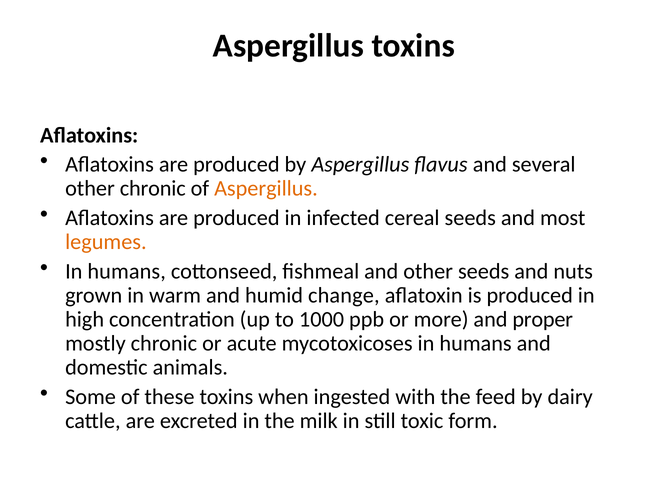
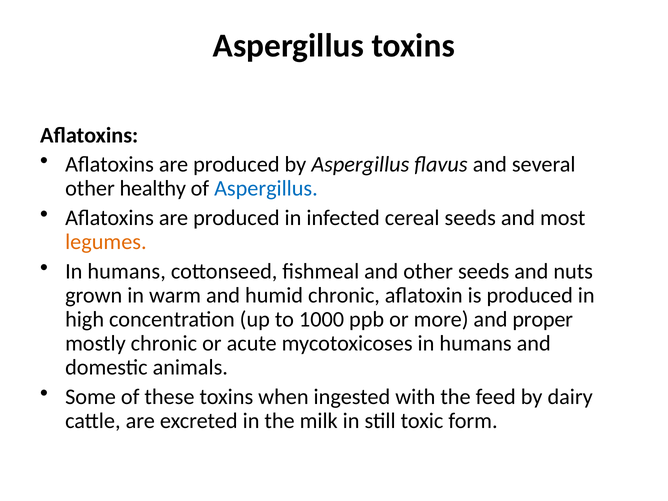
other chronic: chronic -> healthy
Aspergillus at (266, 189) colour: orange -> blue
humid change: change -> chronic
